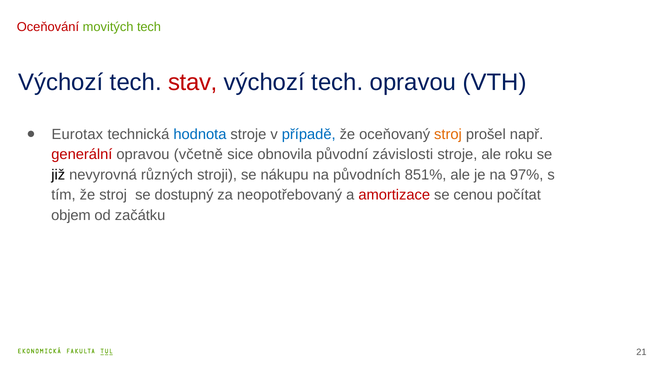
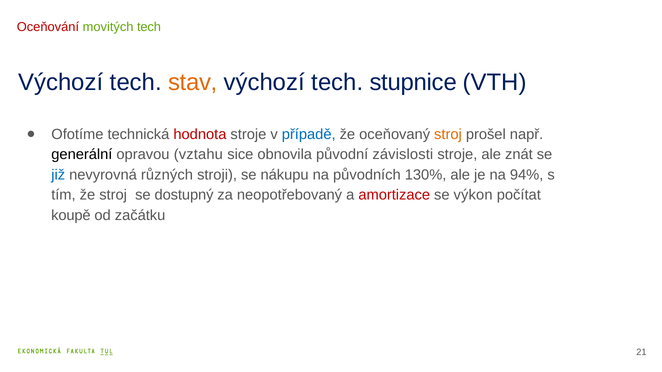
stav colour: red -> orange
tech opravou: opravou -> stupnice
Eurotax: Eurotax -> Ofotíme
hodnota colour: blue -> red
generální colour: red -> black
včetně: včetně -> vztahu
roku: roku -> znát
již colour: black -> blue
851%: 851% -> 130%
97%: 97% -> 94%
cenou: cenou -> výkon
objem: objem -> koupě
